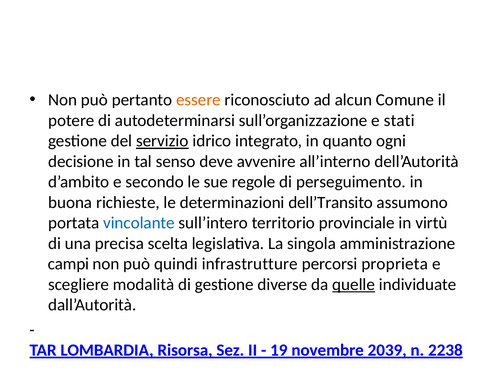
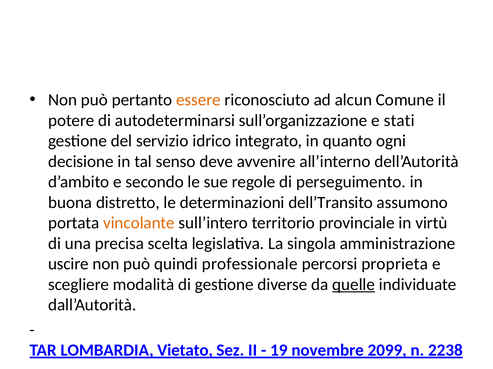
servizio underline: present -> none
richieste: richieste -> distretto
vincolante colour: blue -> orange
campi: campi -> uscire
infrastrutture: infrastrutture -> professionale
Risorsa: Risorsa -> Vietato
2039: 2039 -> 2099
